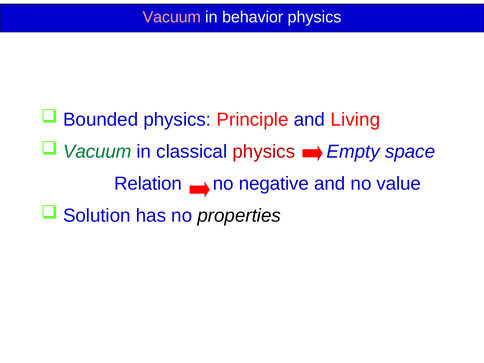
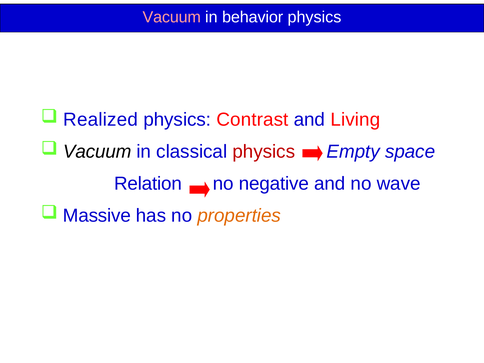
Bounded: Bounded -> Realized
Principle: Principle -> Contrast
Vacuum at (97, 152) colour: green -> black
value: value -> wave
Solution: Solution -> Massive
properties colour: black -> orange
